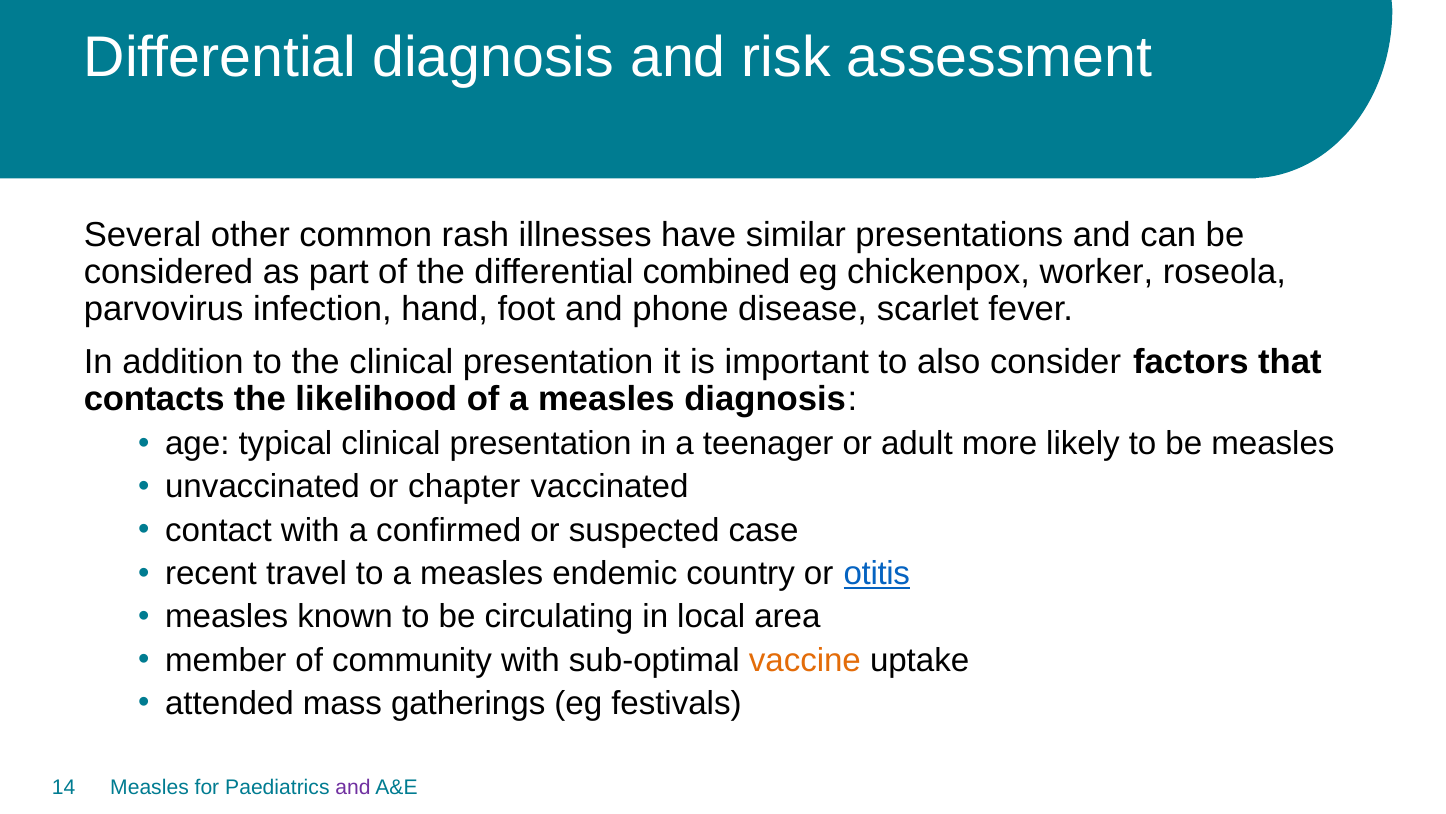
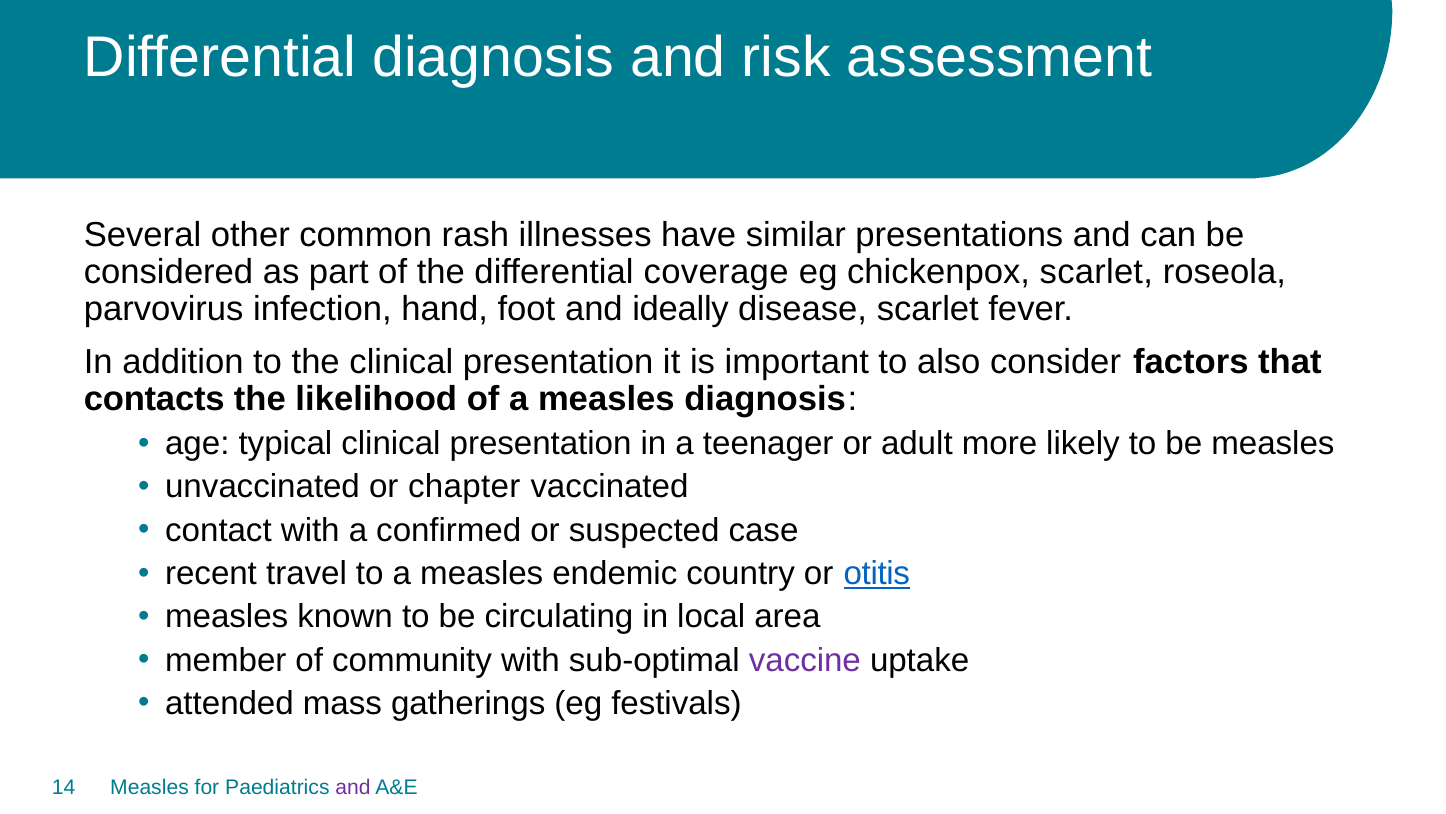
combined: combined -> coverage
chickenpox worker: worker -> scarlet
phone: phone -> ideally
vaccine colour: orange -> purple
